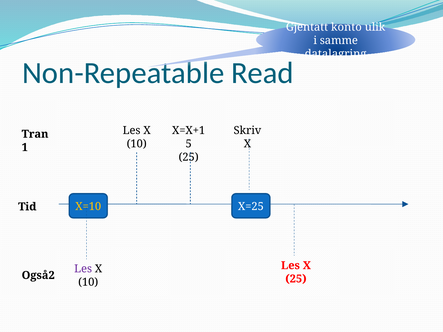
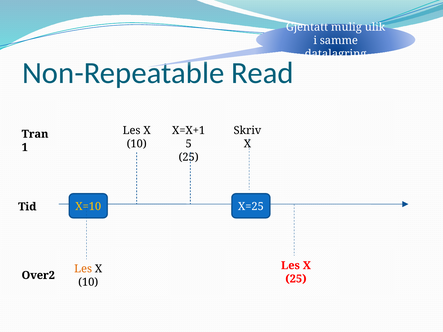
konto: konto -> mulig
Les at (83, 269) colour: purple -> orange
Også2: Også2 -> Over2
